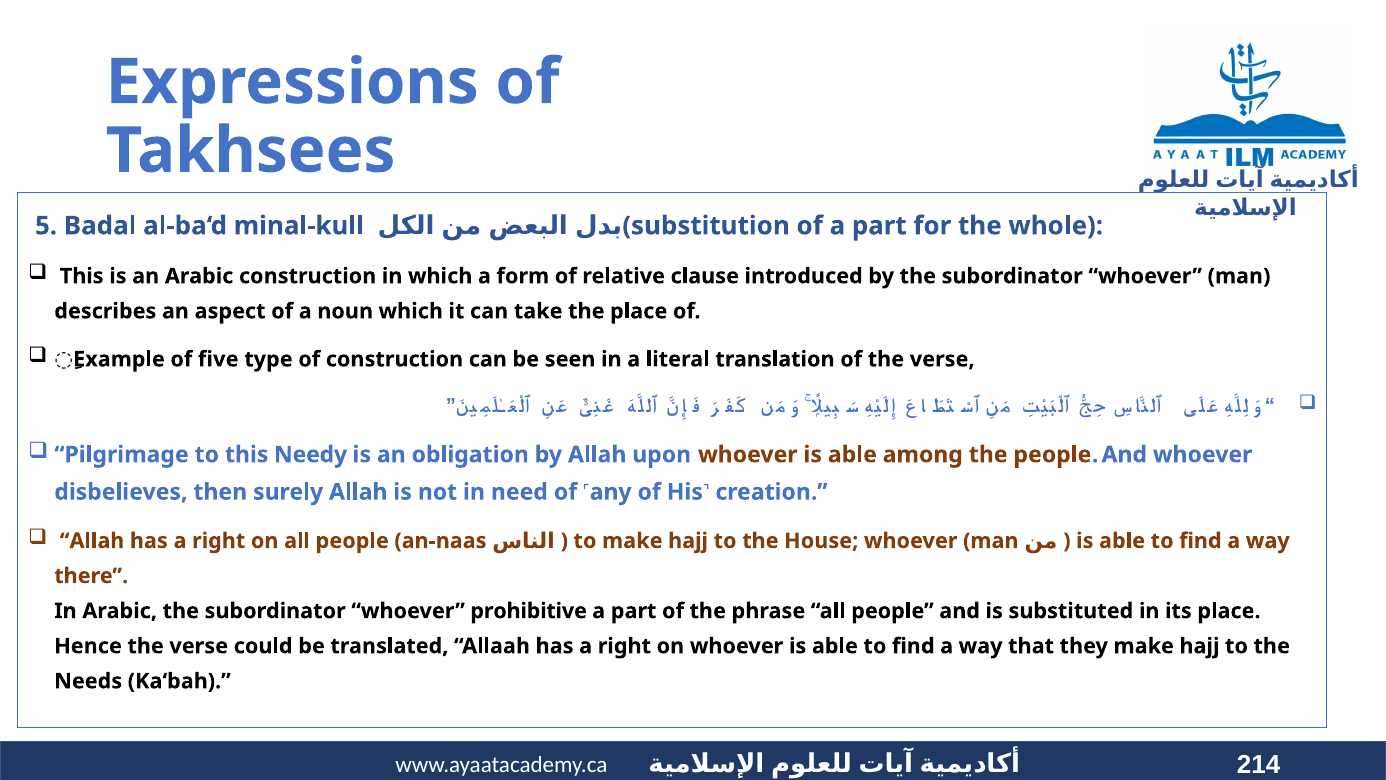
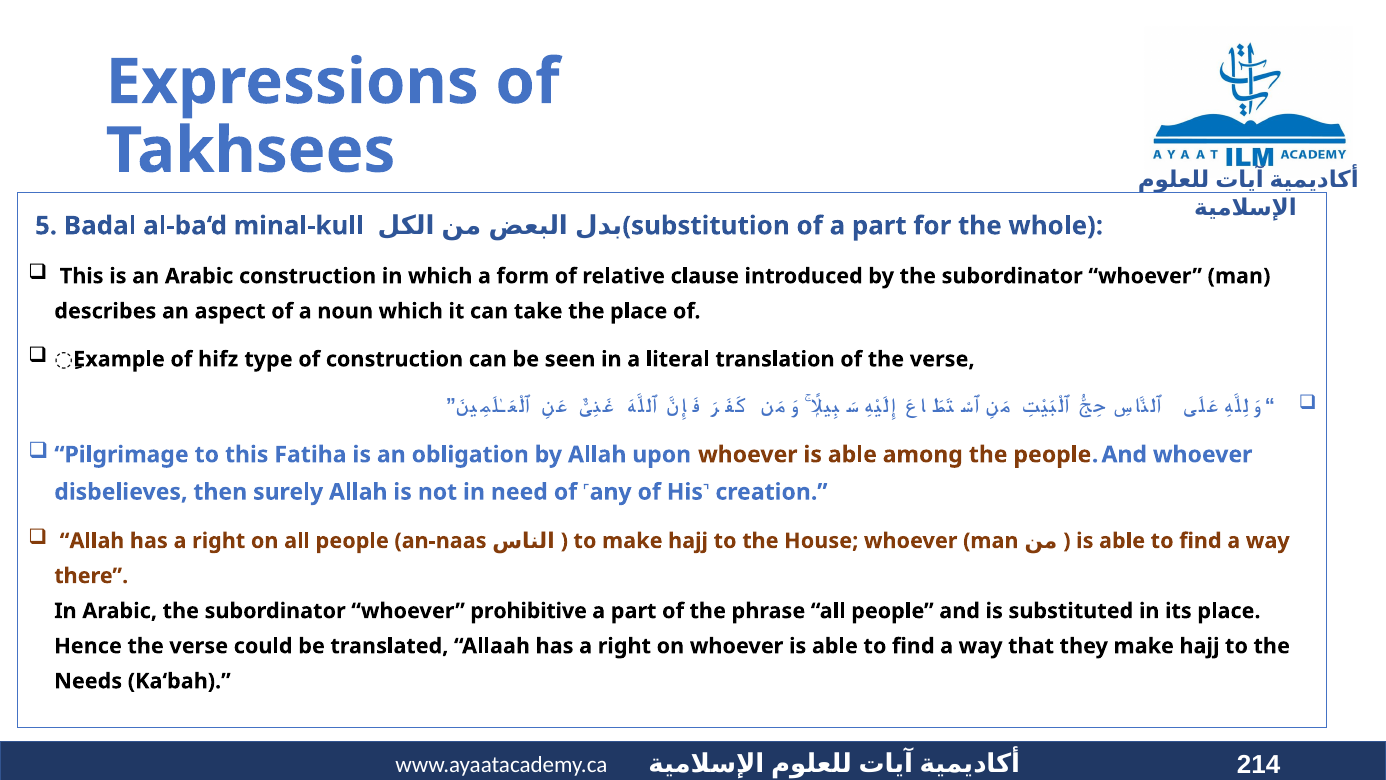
five: five -> hifz
Needy: Needy -> Fatiha
